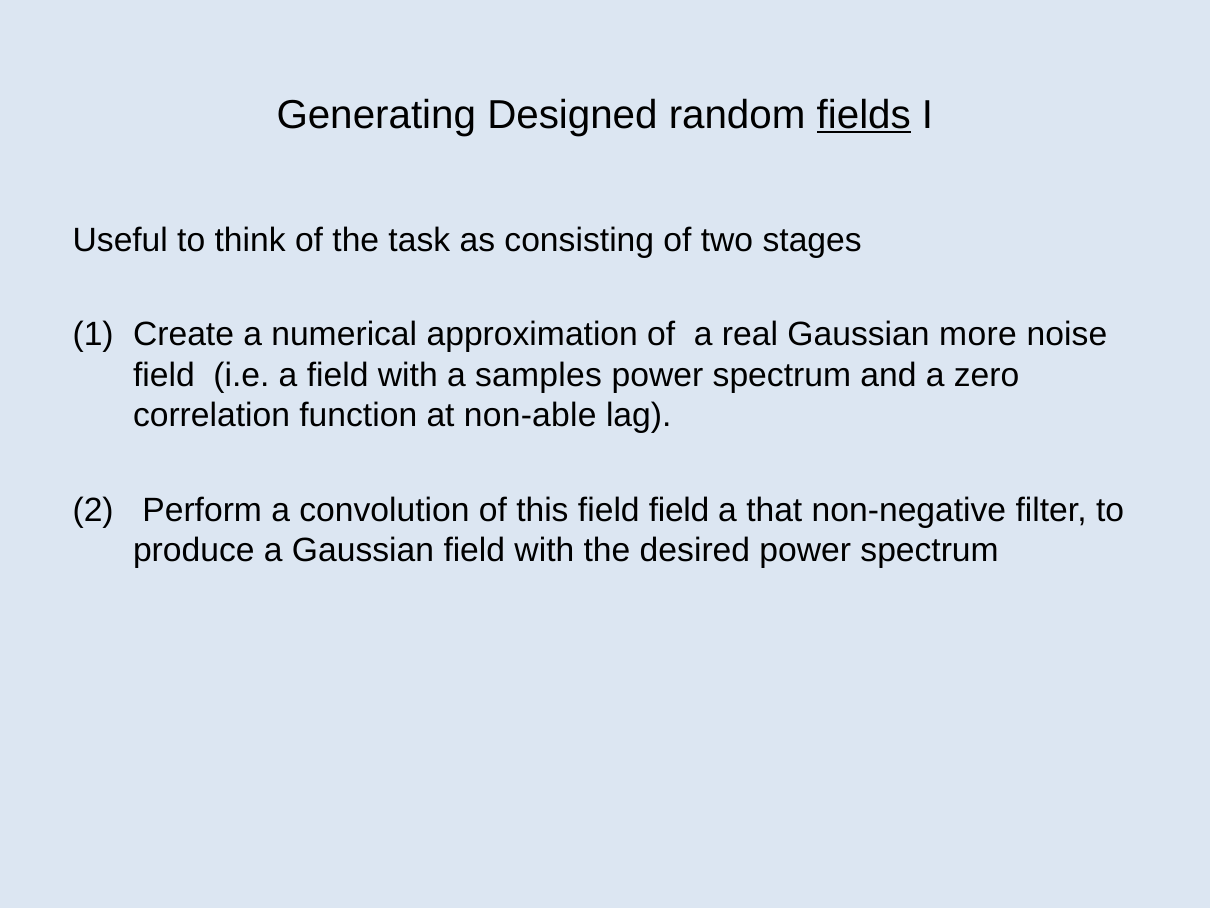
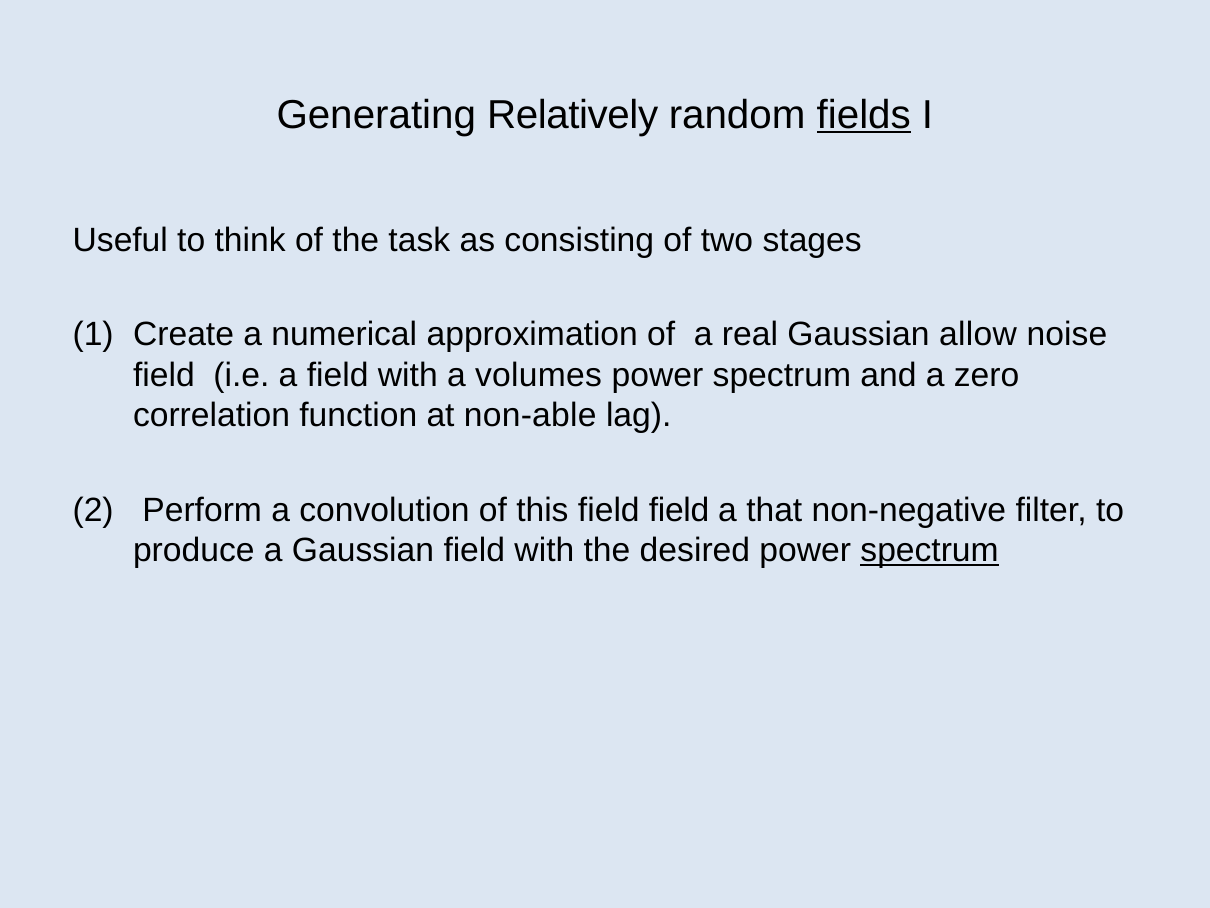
Designed: Designed -> Relatively
more: more -> allow
samples: samples -> volumes
spectrum at (930, 550) underline: none -> present
